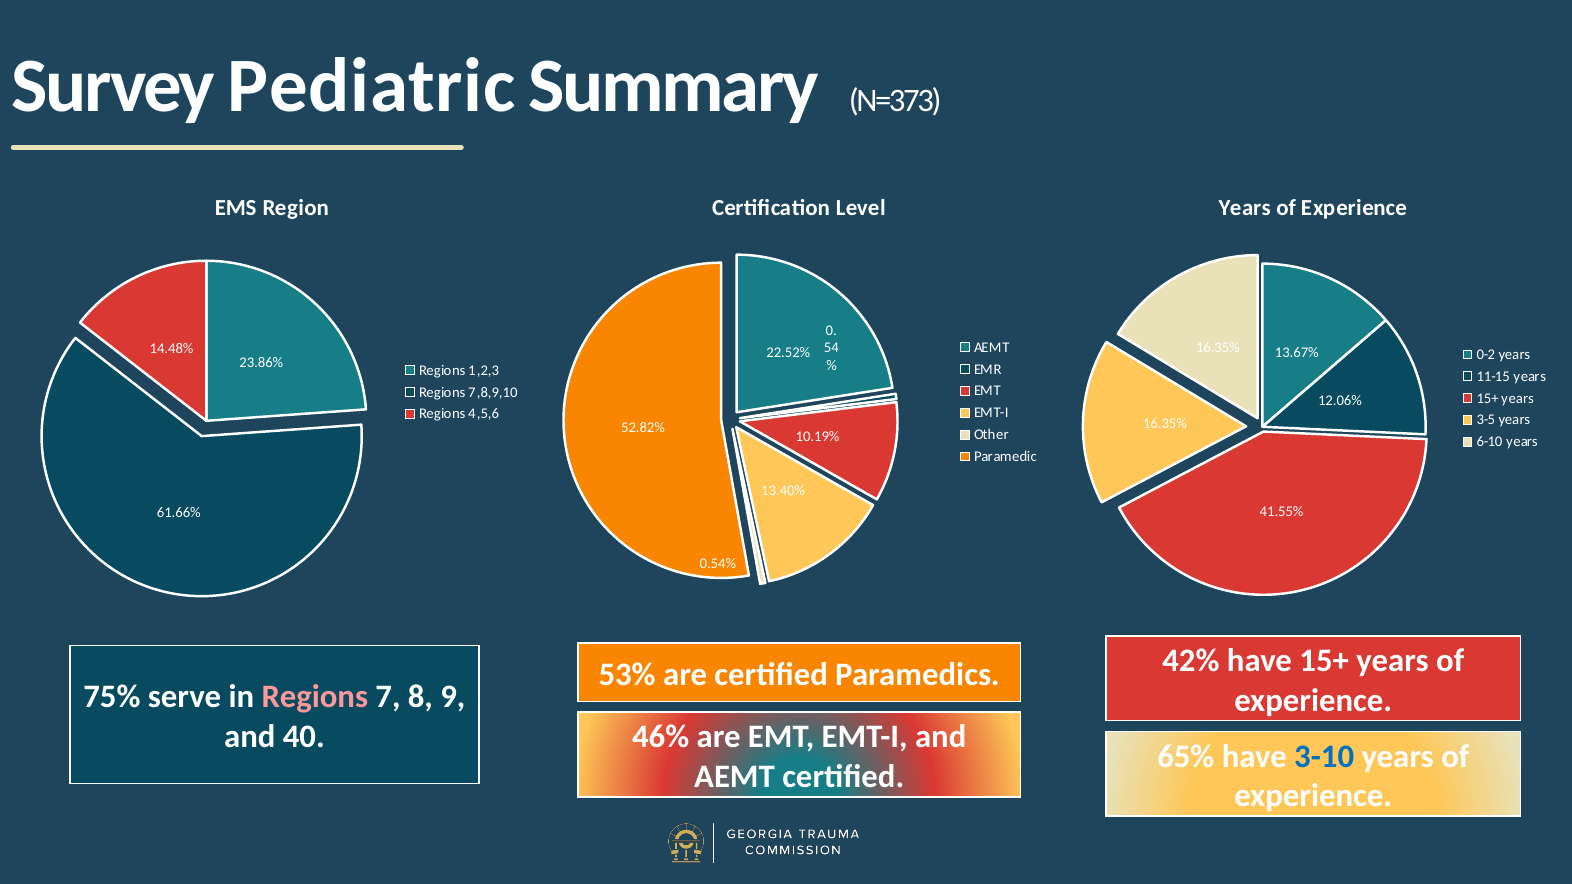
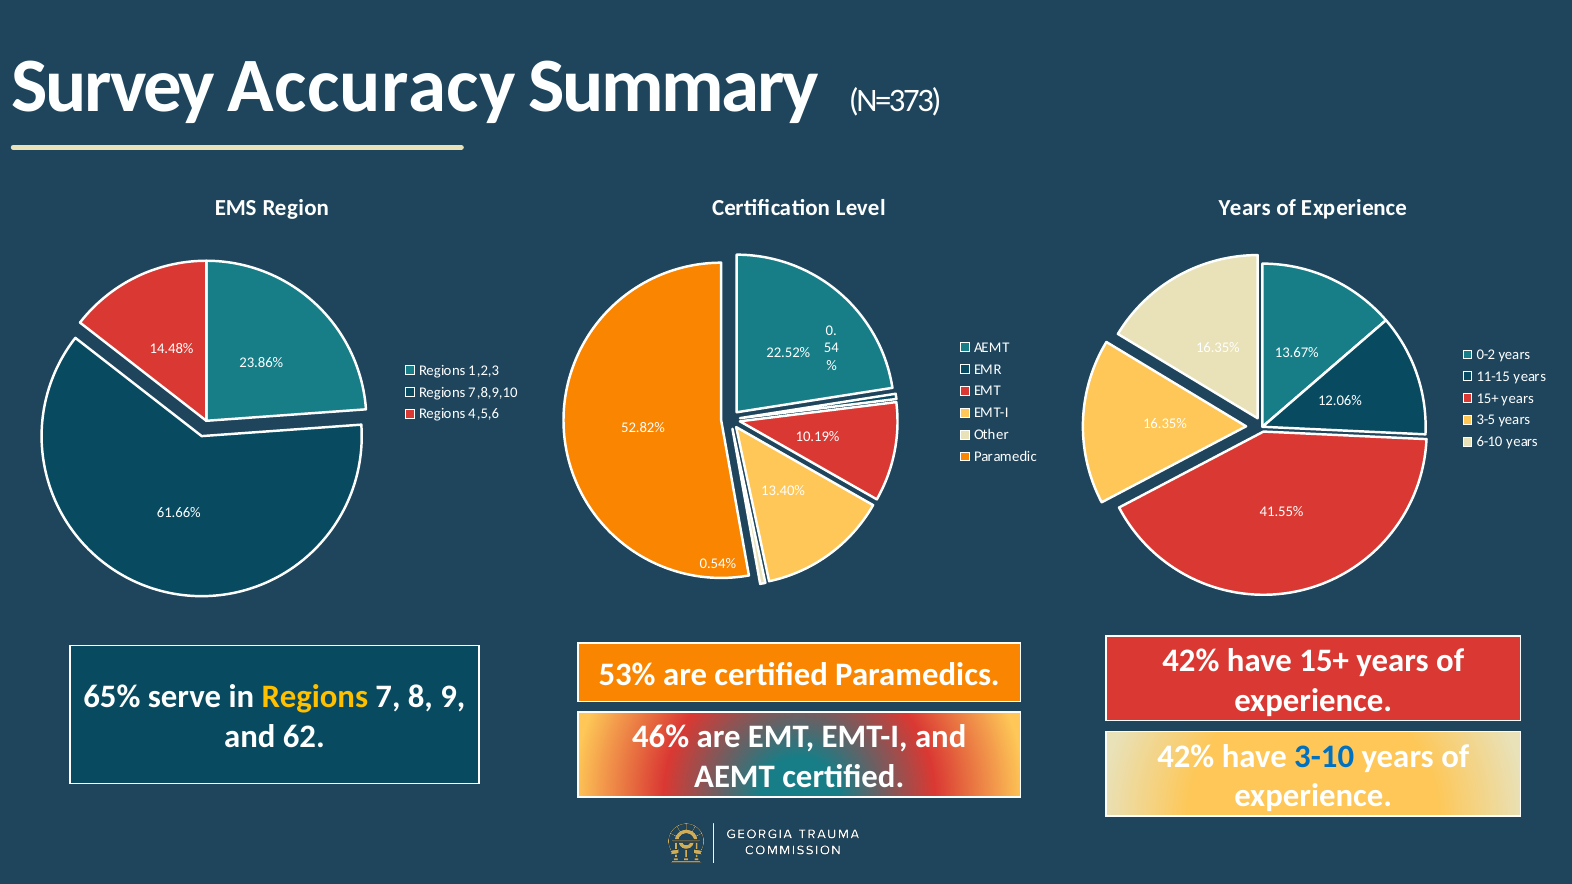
Pediatric: Pediatric -> Accuracy
75%: 75% -> 65%
Regions at (315, 697) colour: pink -> yellow
40: 40 -> 62
65% at (1186, 757): 65% -> 42%
